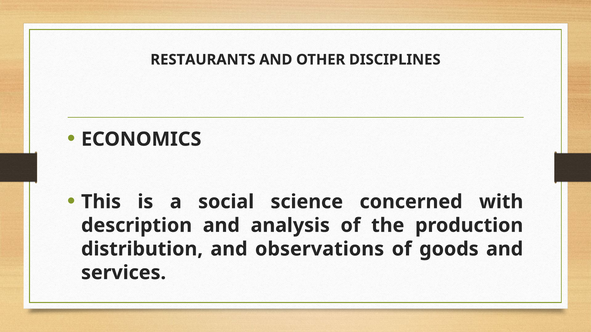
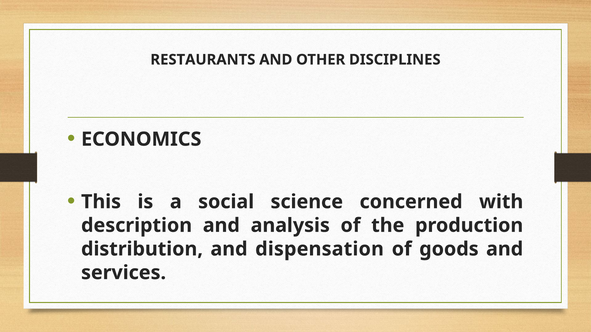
observations: observations -> dispensation
